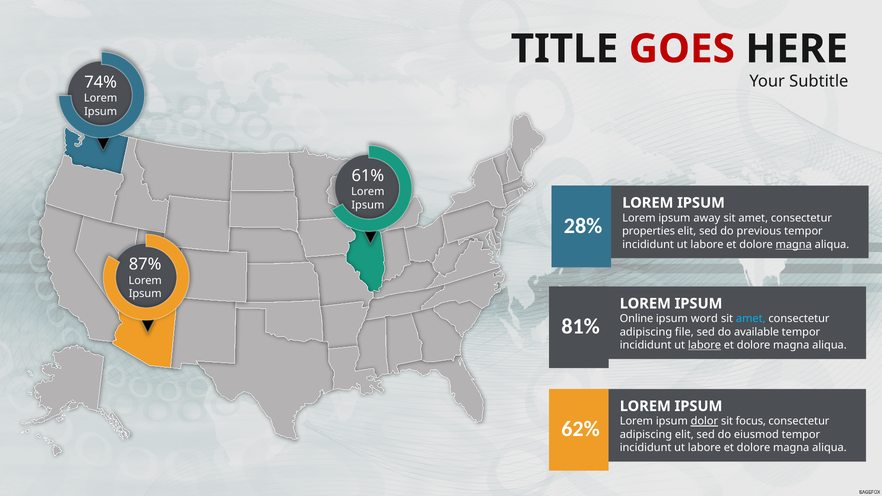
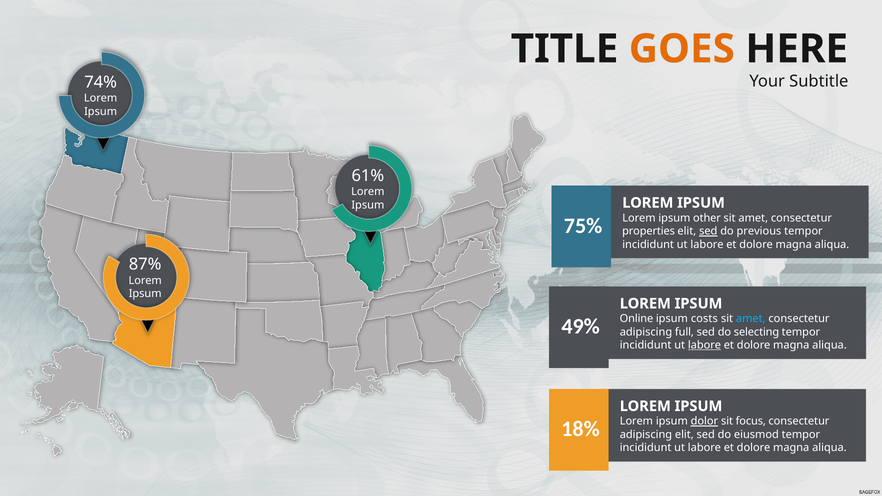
GOES colour: red -> orange
away: away -> other
28%: 28% -> 75%
sed at (708, 231) underline: none -> present
magna at (794, 245) underline: present -> none
word: word -> costs
81%: 81% -> 49%
file: file -> full
available: available -> selecting
62%: 62% -> 18%
